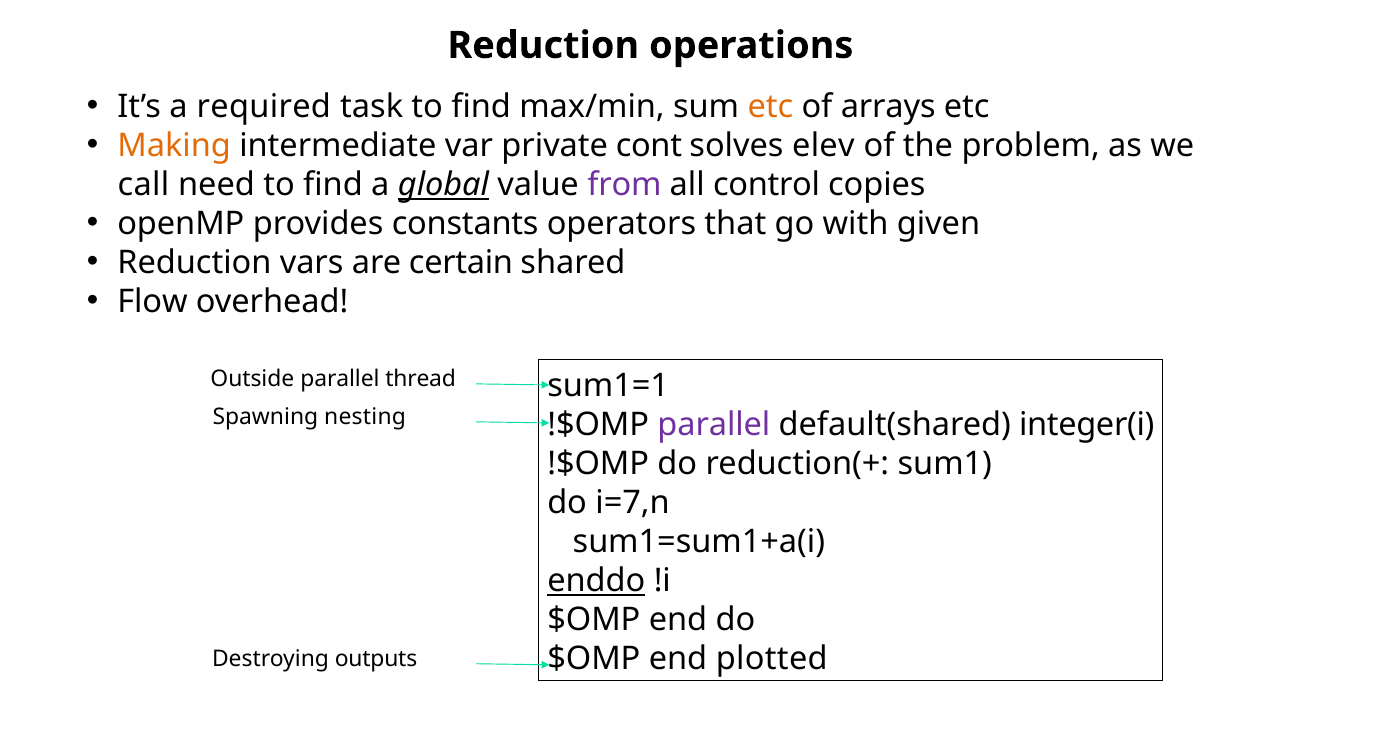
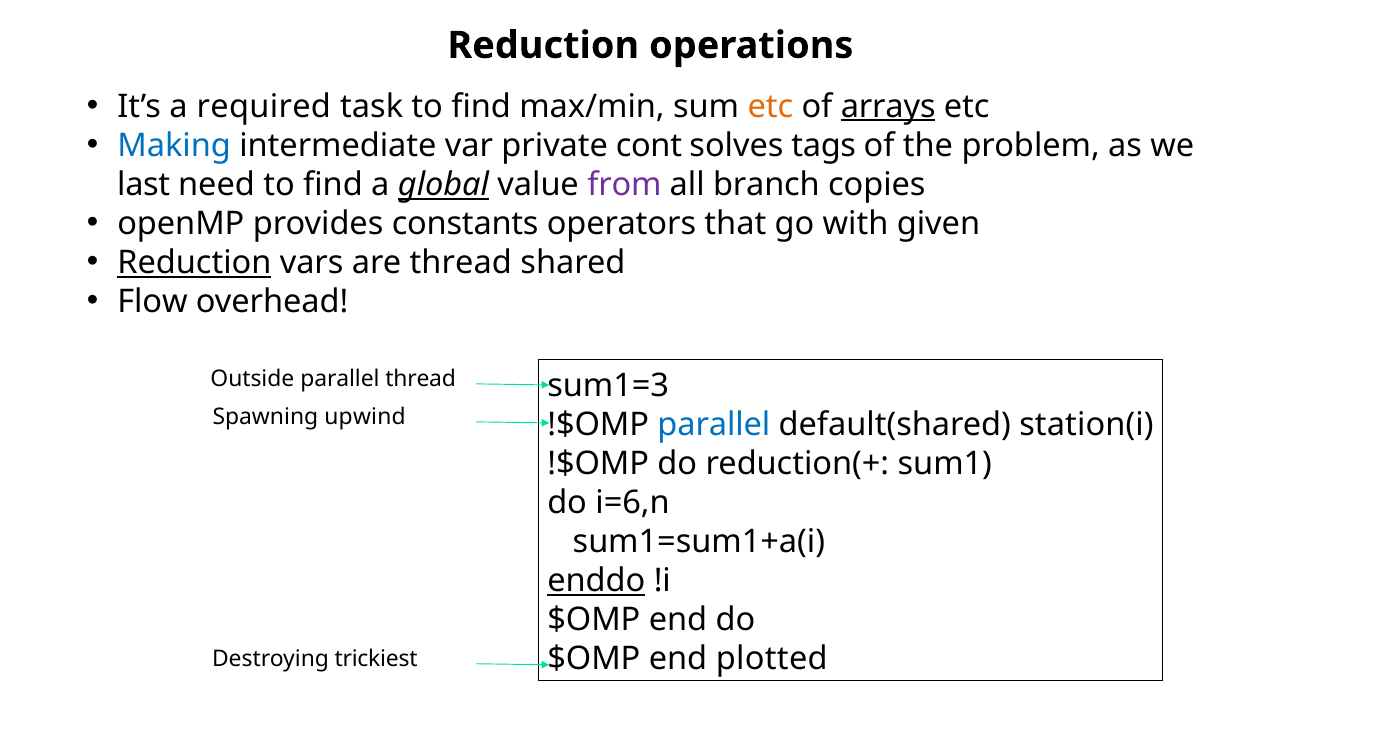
arrays underline: none -> present
Making colour: orange -> blue
elev: elev -> tags
call: call -> last
control: control -> branch
Reduction at (194, 263) underline: none -> present
are certain: certain -> thread
sum1=1: sum1=1 -> sum1=3
nesting: nesting -> upwind
parallel at (714, 425) colour: purple -> blue
integer(i: integer(i -> station(i
i=7,n: i=7,n -> i=6,n
outputs: outputs -> trickiest
